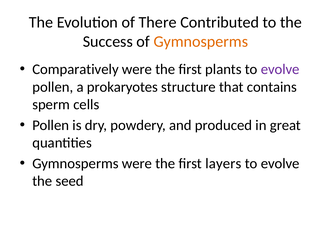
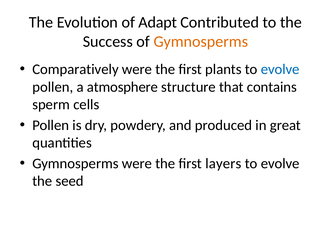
There: There -> Adapt
evolve at (280, 69) colour: purple -> blue
prokaryotes: prokaryotes -> atmosphere
